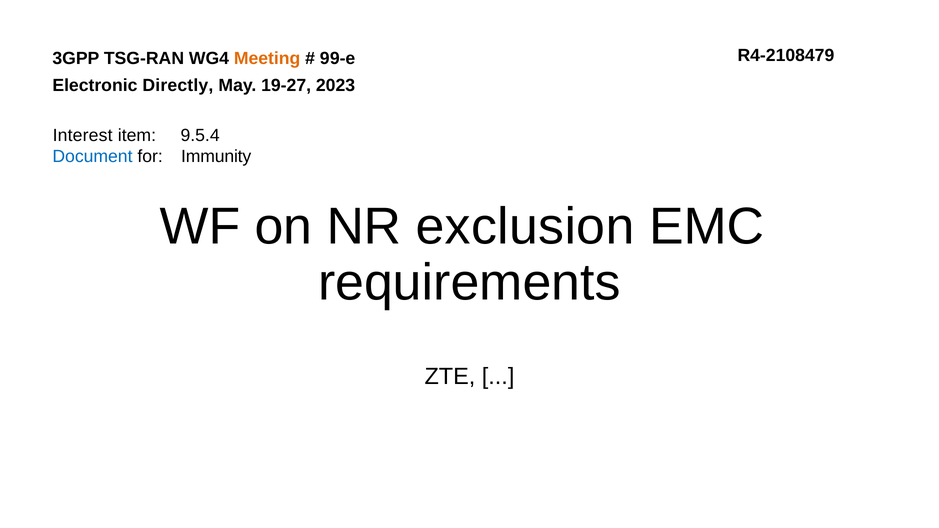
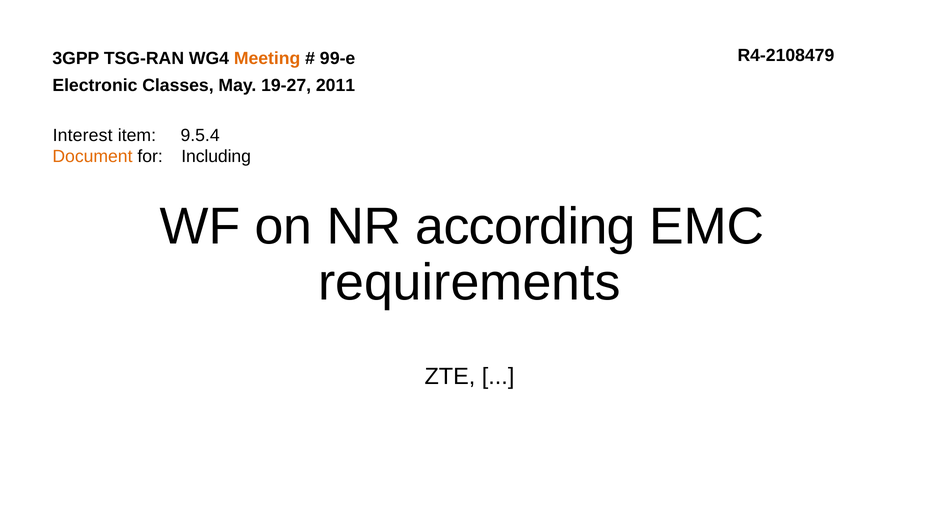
Directly: Directly -> Classes
2023: 2023 -> 2011
Document colour: blue -> orange
Immunity: Immunity -> Including
exclusion: exclusion -> according
